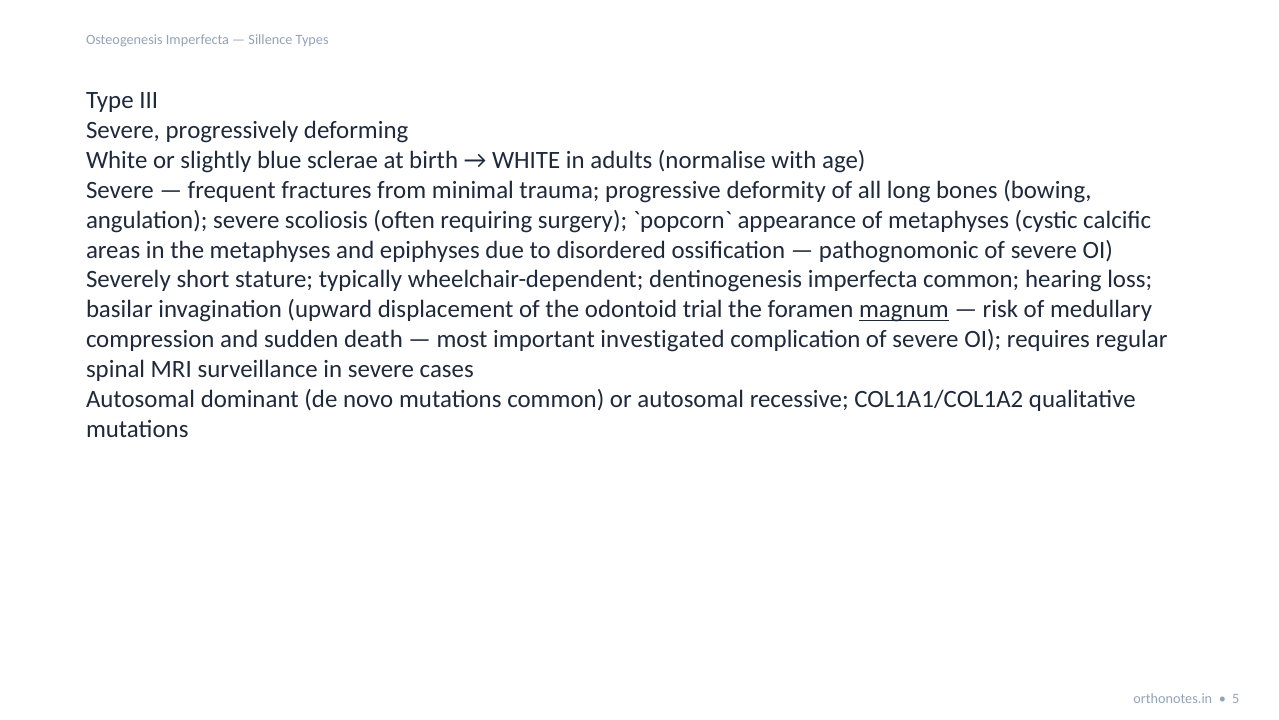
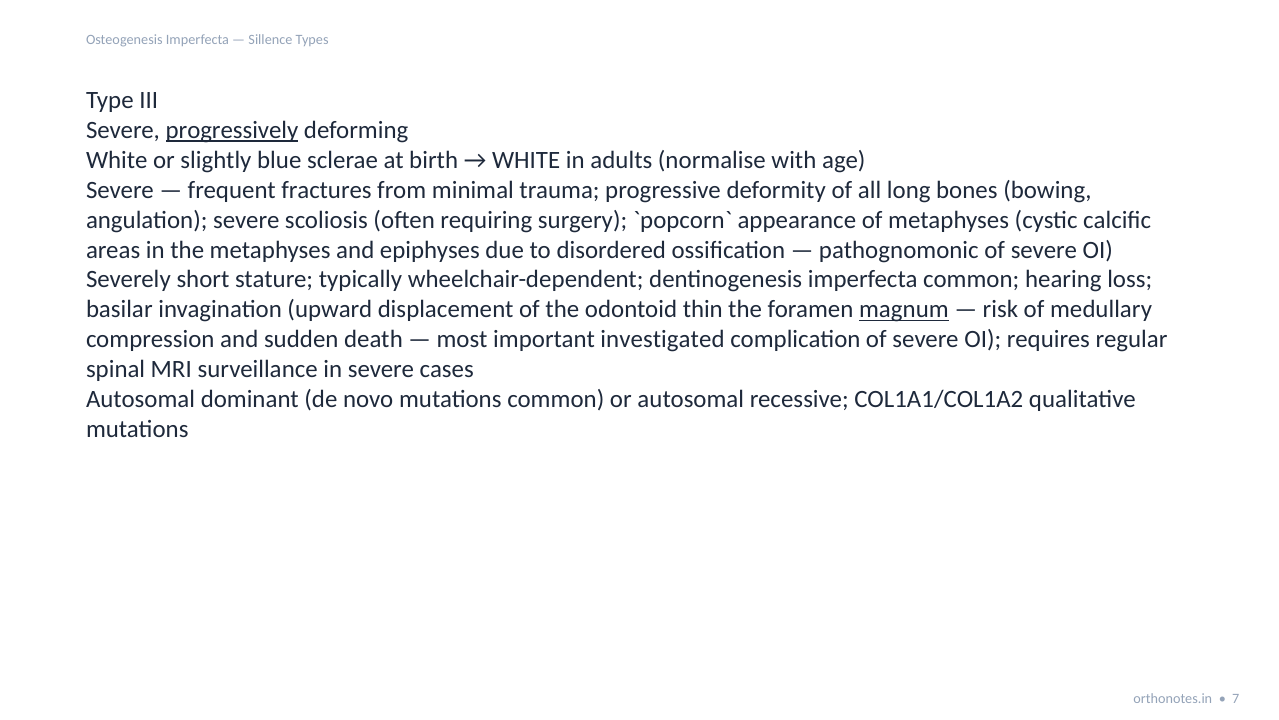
progressively underline: none -> present
trial: trial -> thin
5: 5 -> 7
